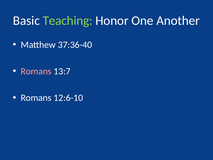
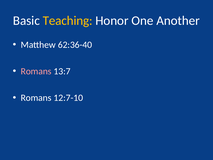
Teaching colour: light green -> yellow
37:36-40: 37:36-40 -> 62:36-40
12:6-10: 12:6-10 -> 12:7-10
